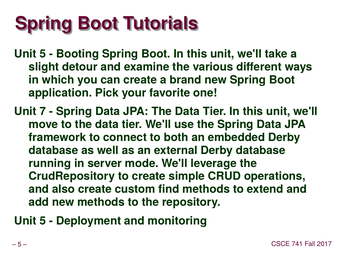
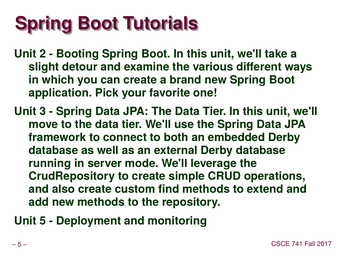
5 at (43, 54): 5 -> 2
7: 7 -> 3
